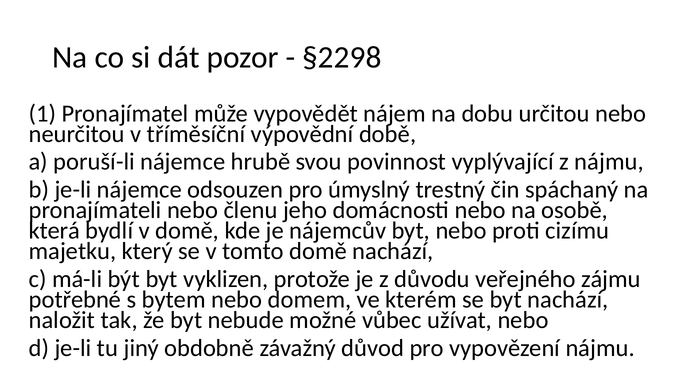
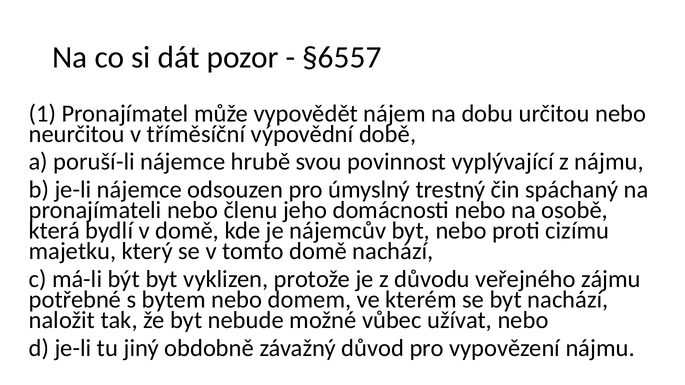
§2298: §2298 -> §6557
